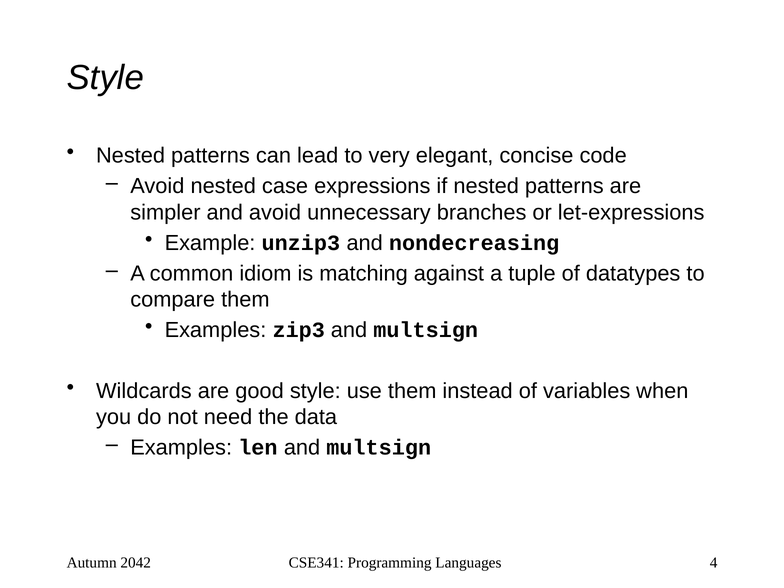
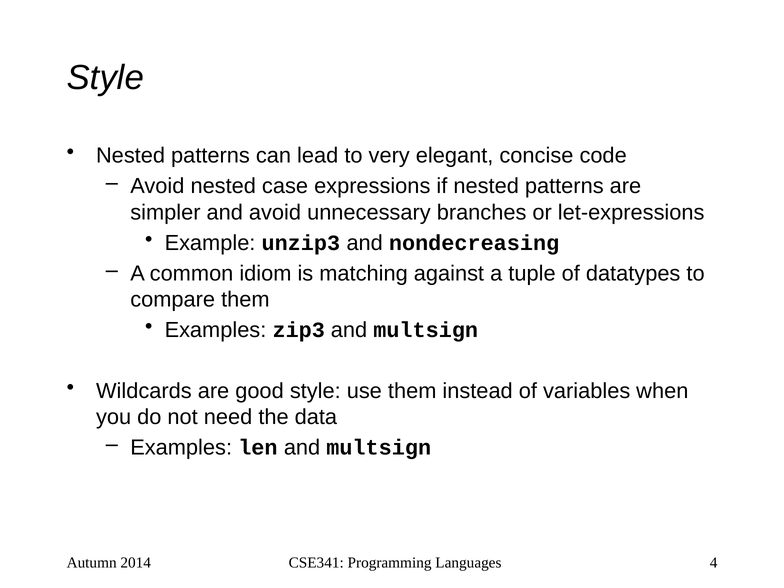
2042: 2042 -> 2014
